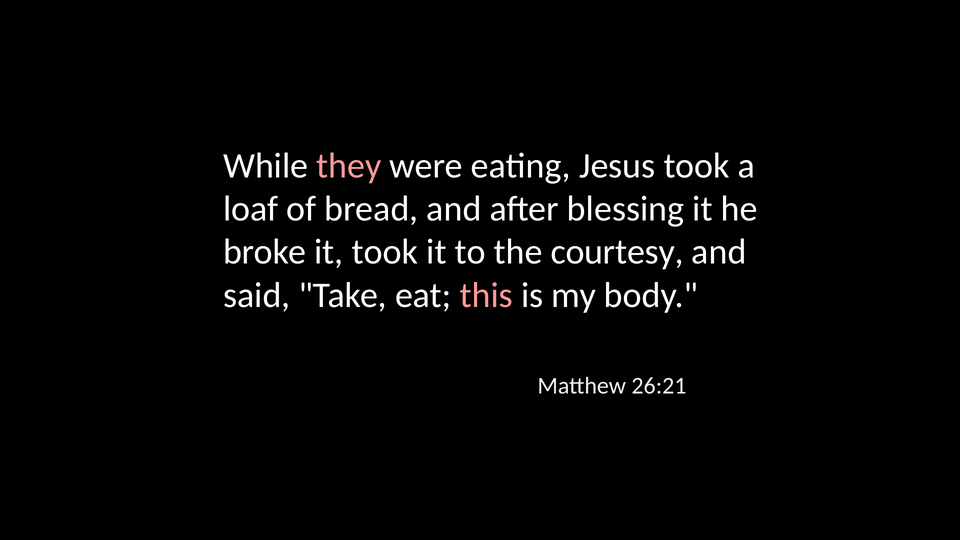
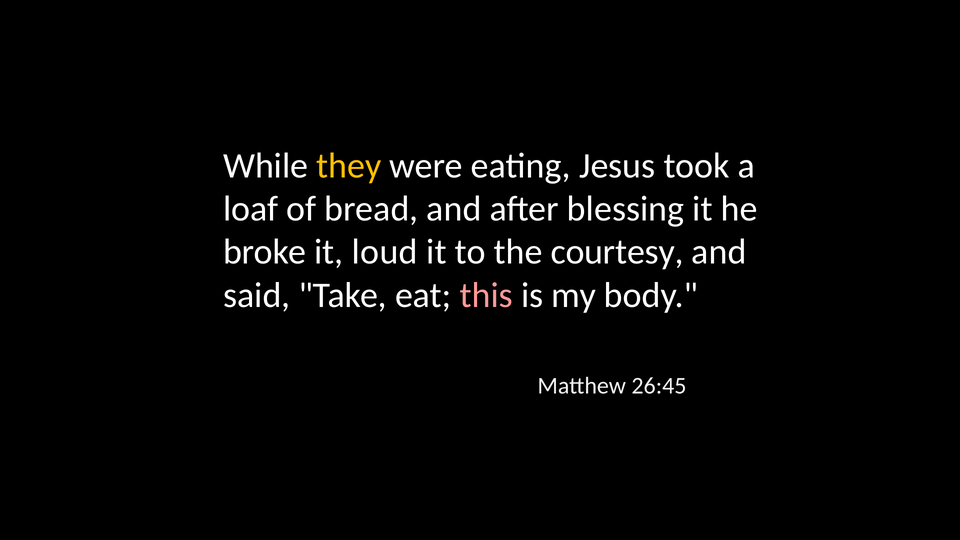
they colour: pink -> yellow
it took: took -> loud
26:21: 26:21 -> 26:45
